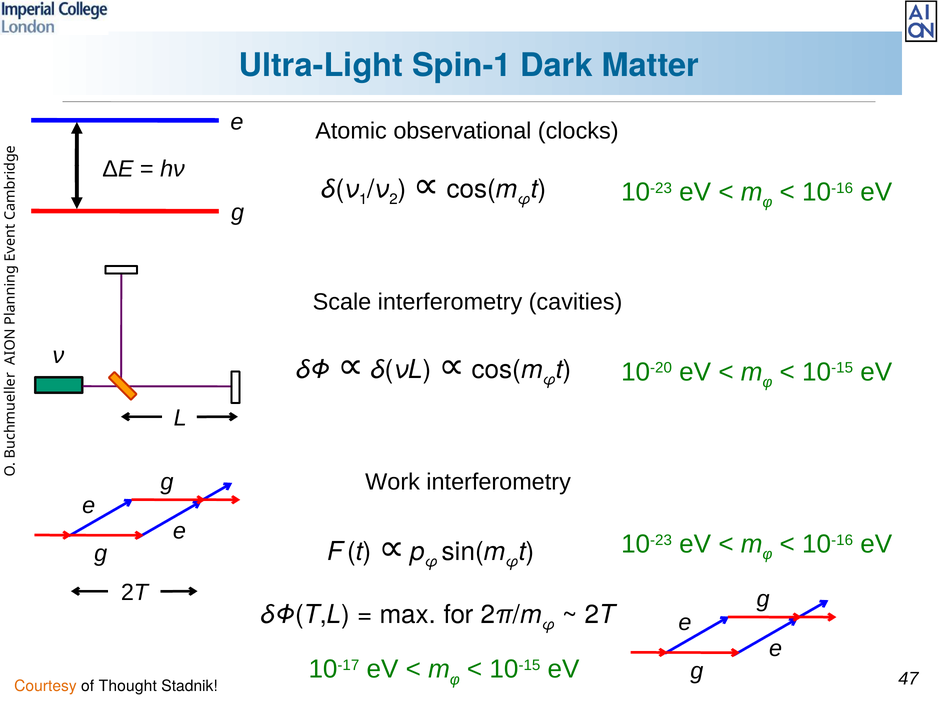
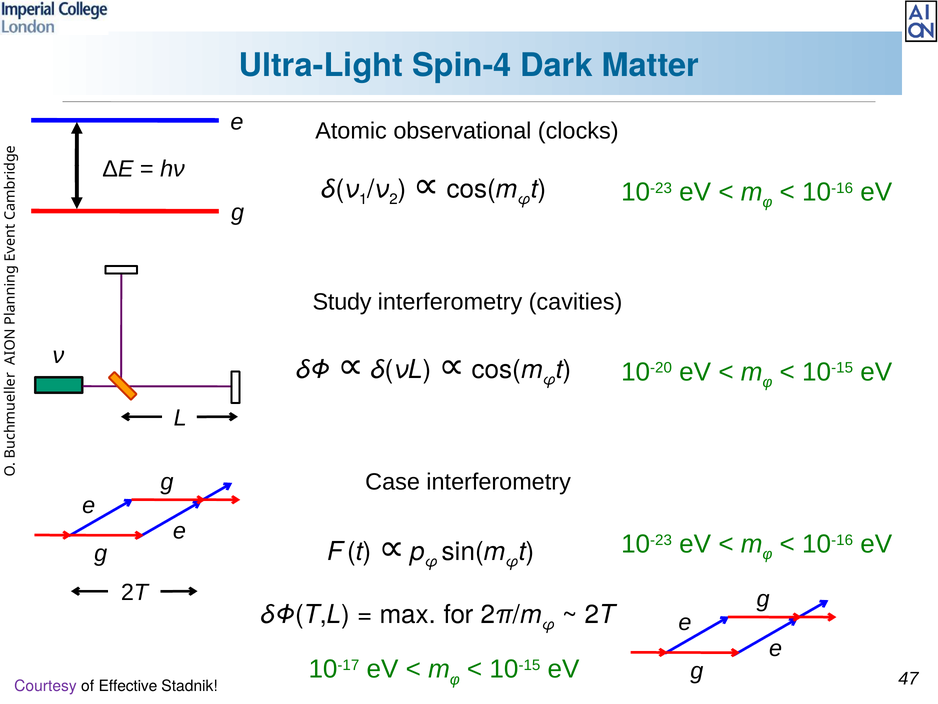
Spin-1: Spin-1 -> Spin-4
Scale: Scale -> Study
Work: Work -> Case
Courtesy colour: orange -> purple
Thought: Thought -> Effective
